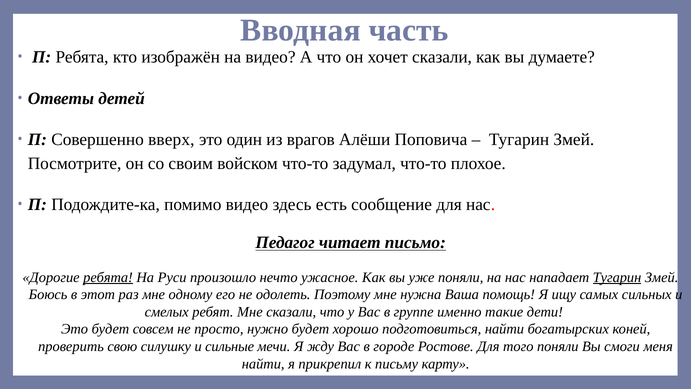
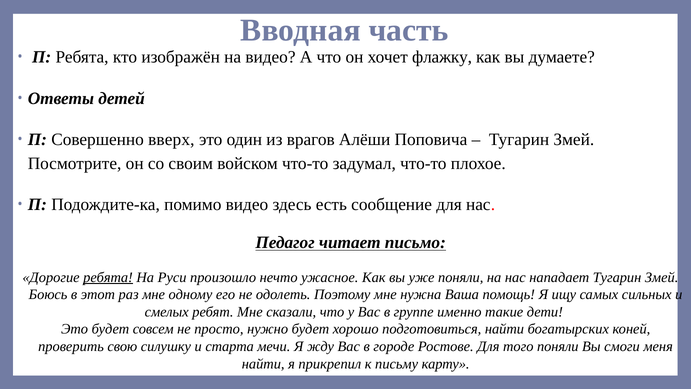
хочет сказали: сказали -> флажку
Тугарин at (617, 277) underline: present -> none
сильные: сильные -> старта
